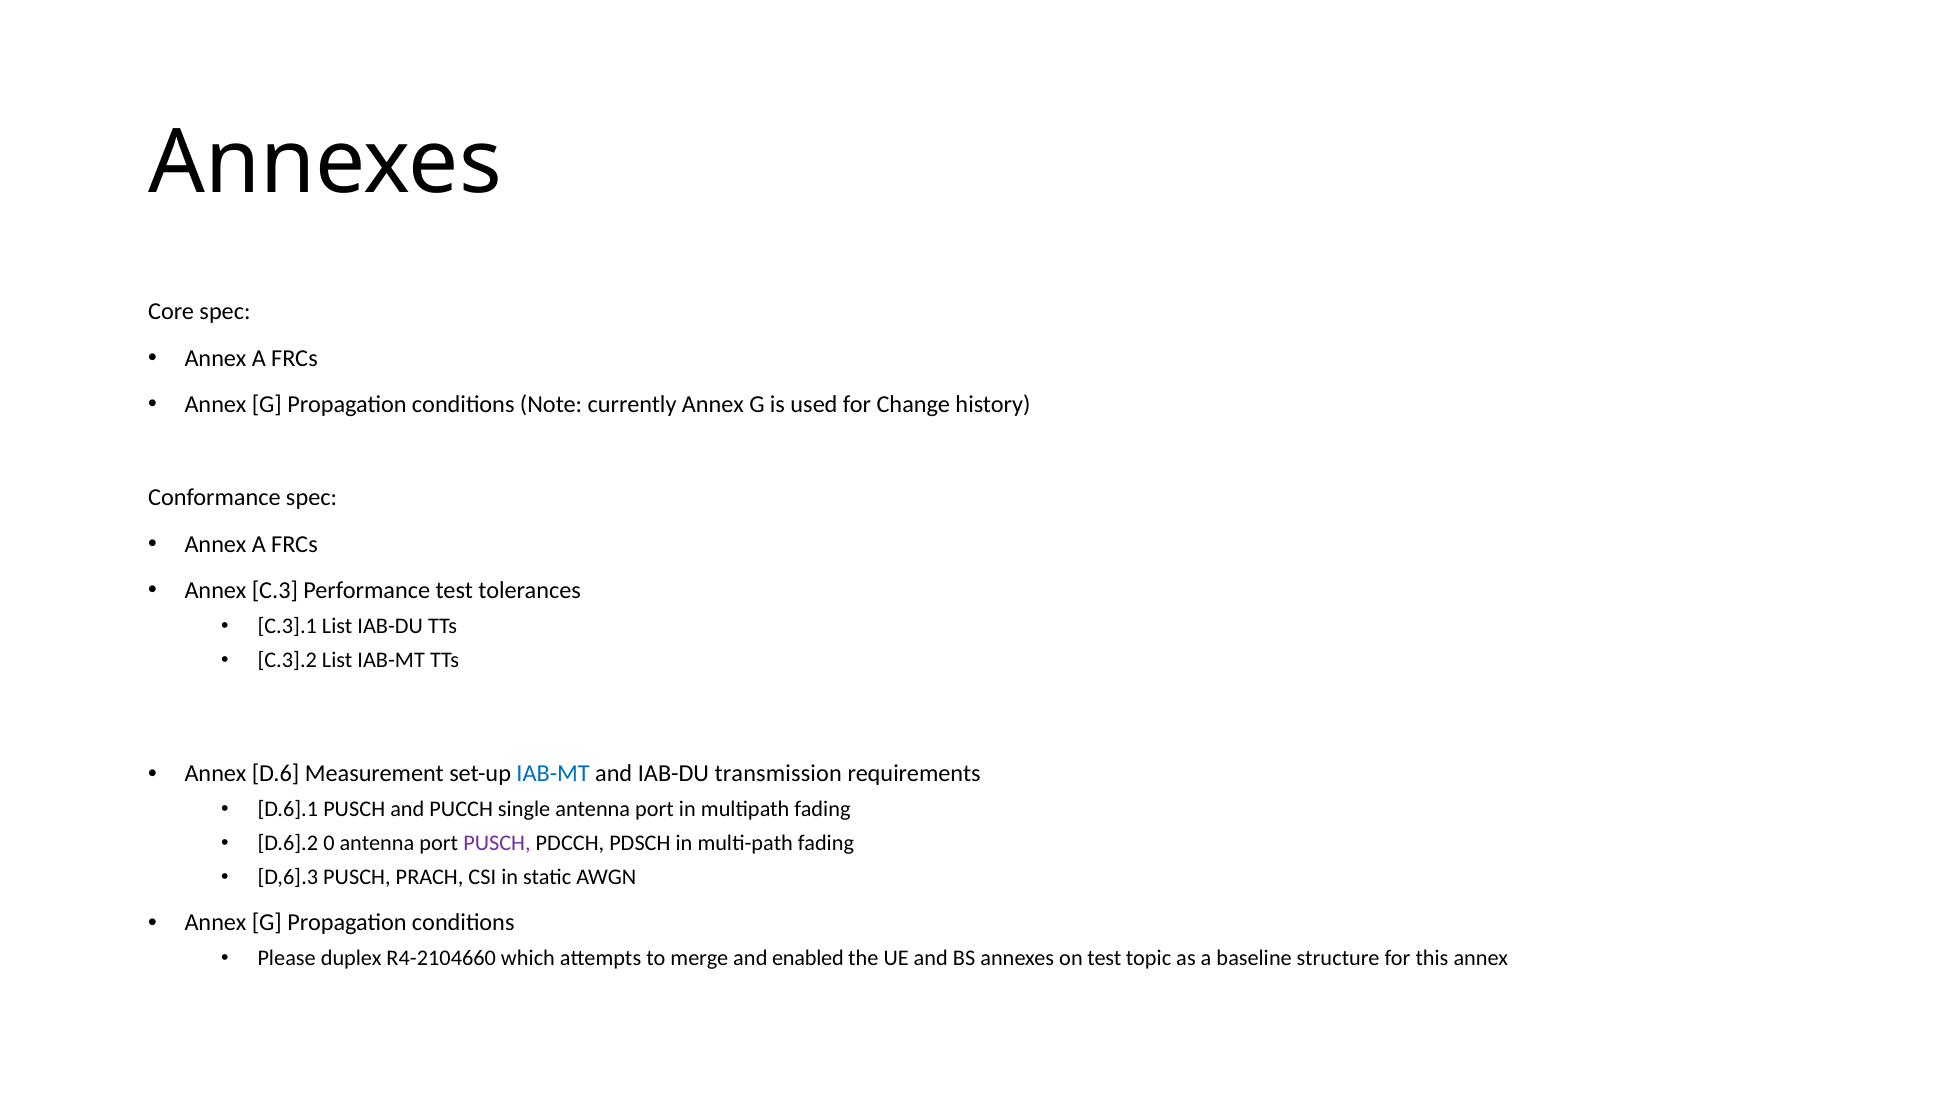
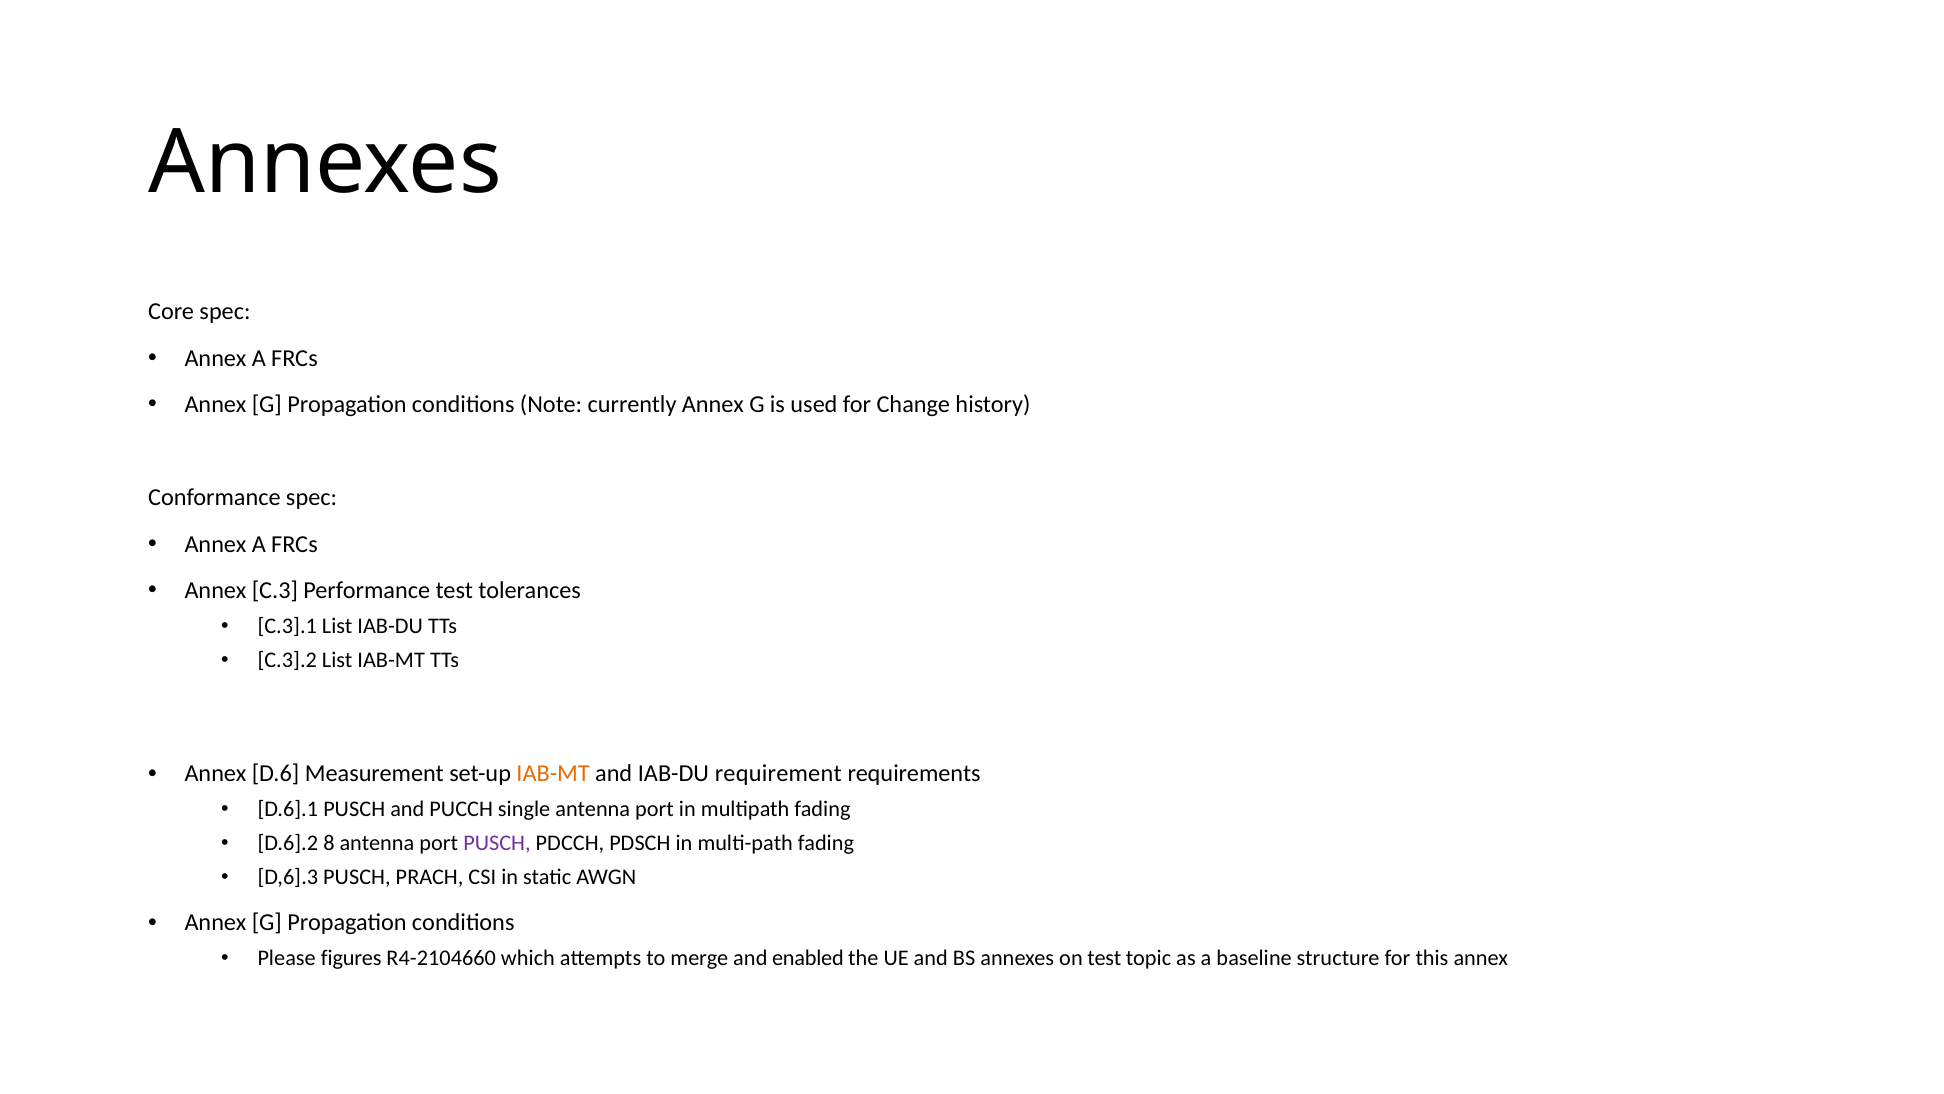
IAB-MT at (553, 773) colour: blue -> orange
transmission: transmission -> requirement
0: 0 -> 8
duplex: duplex -> figures
